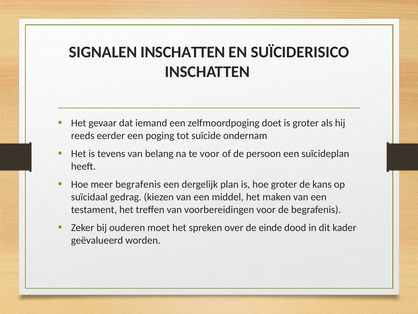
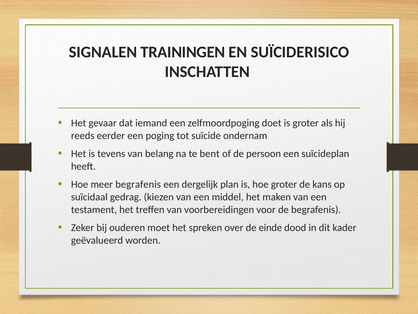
SIGNALEN INSCHATTEN: INSCHATTEN -> TRAININGEN
te voor: voor -> bent
